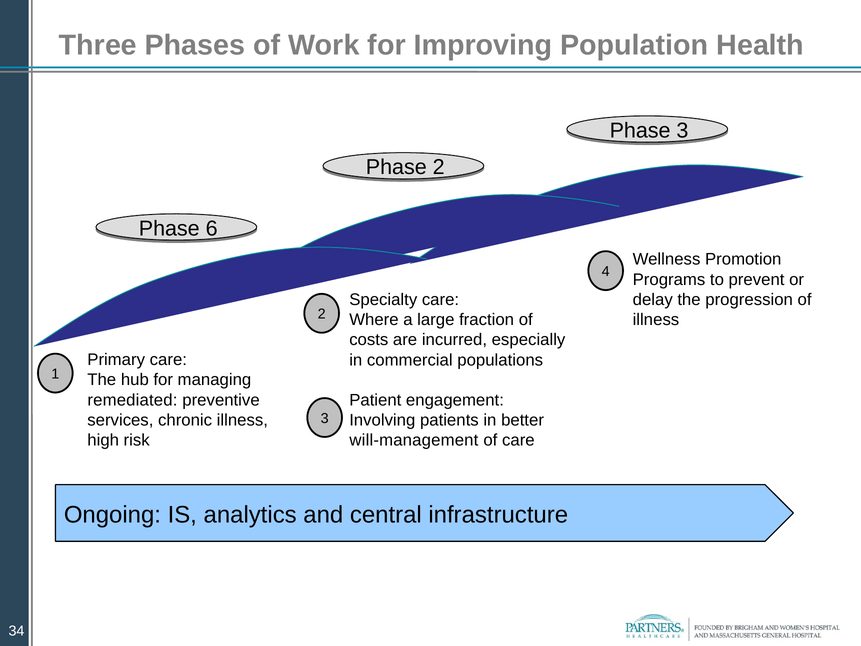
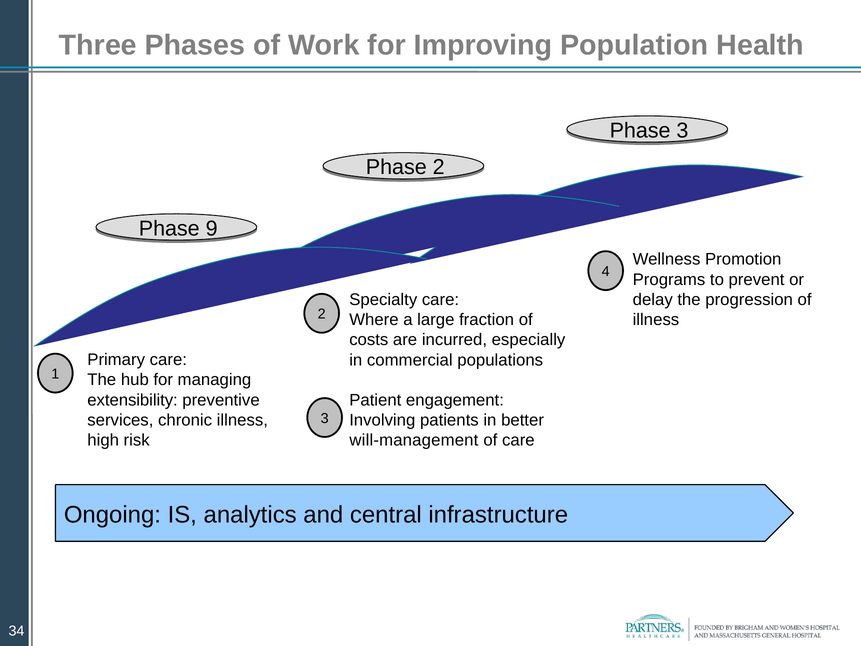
6: 6 -> 9
remediated: remediated -> extensibility
